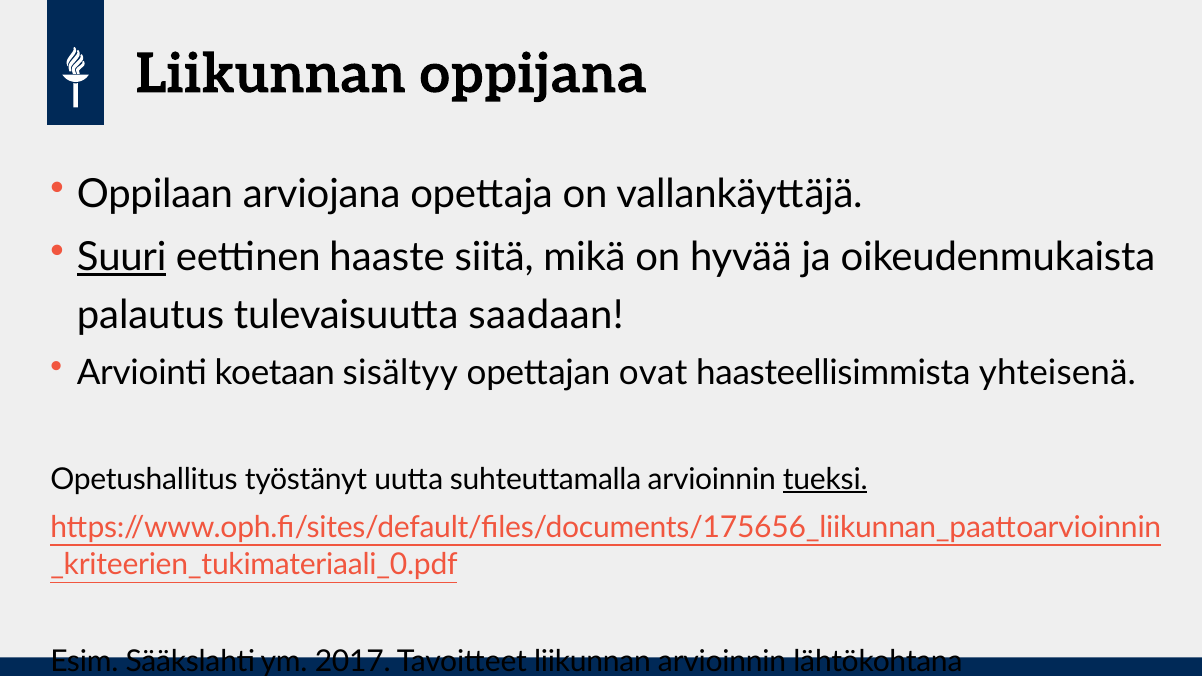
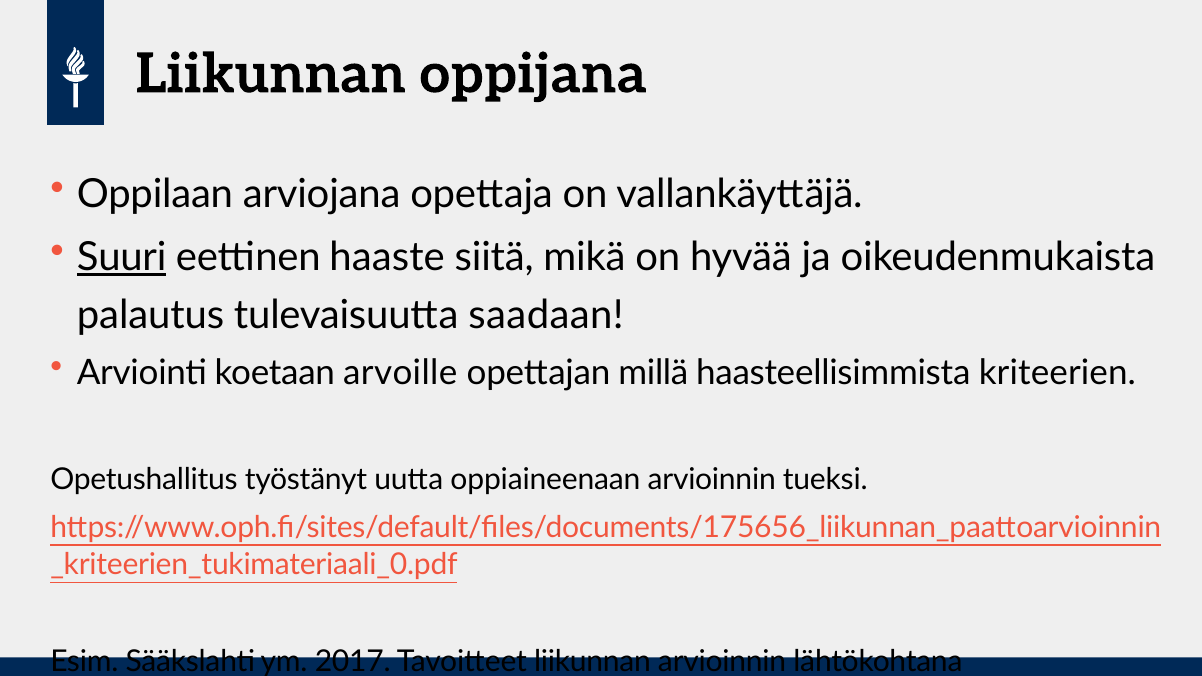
sisältyy: sisältyy -> arvoille
ovat: ovat -> millä
yhteisenä: yhteisenä -> kriteerien
suhteuttamalla: suhteuttamalla -> oppiaineenaan
tueksi underline: present -> none
